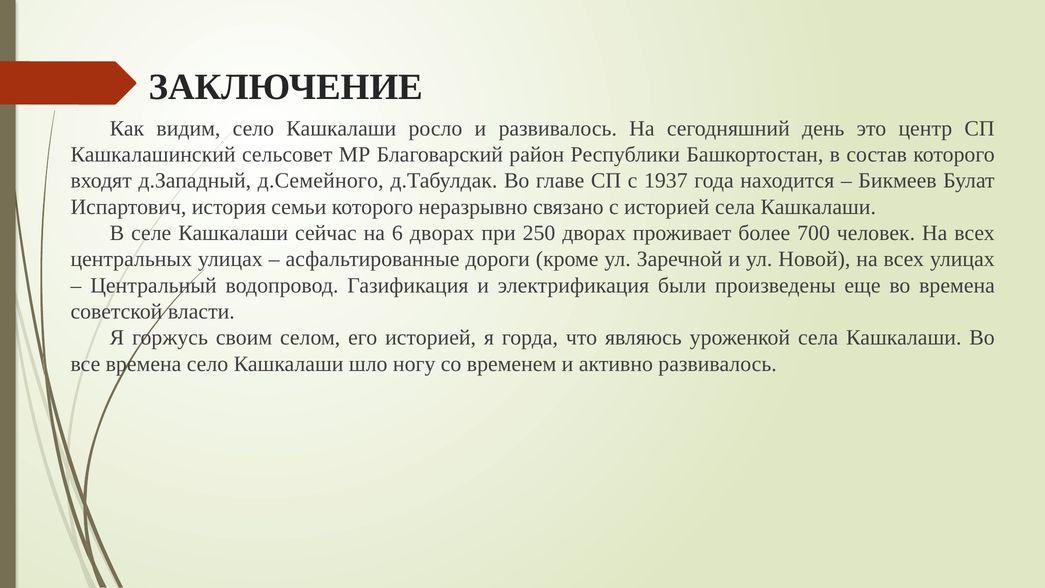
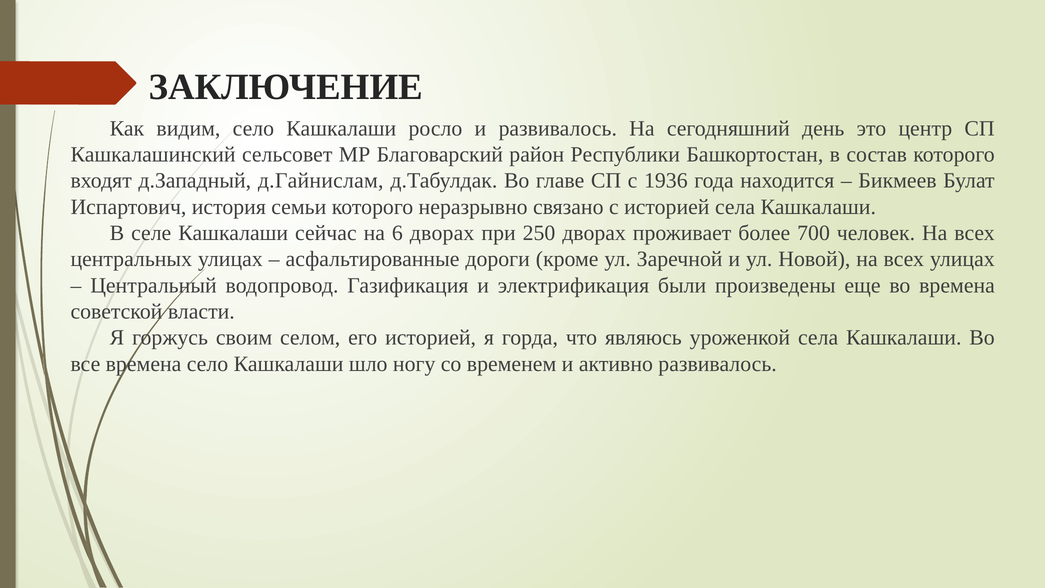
д.Семейного: д.Семейного -> д.Гайнислам
1937: 1937 -> 1936
